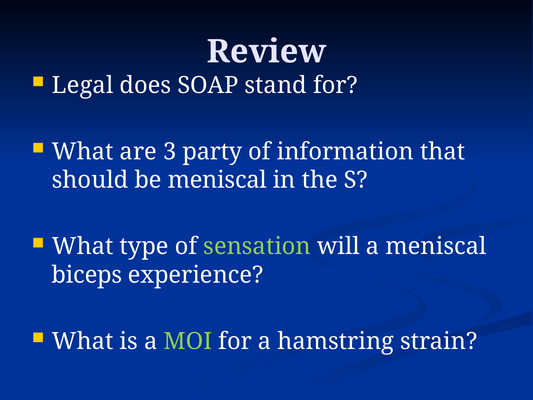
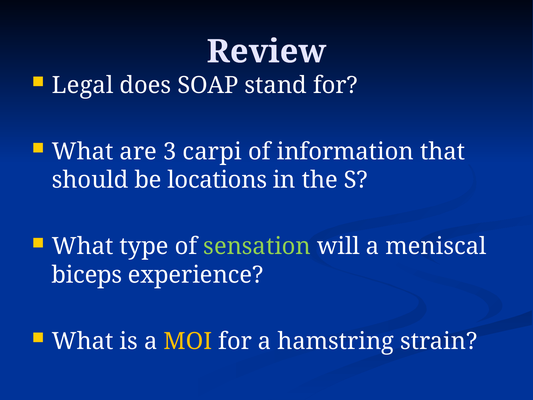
party: party -> carpi
be meniscal: meniscal -> locations
MOI colour: light green -> yellow
